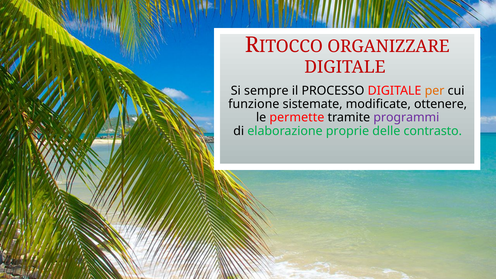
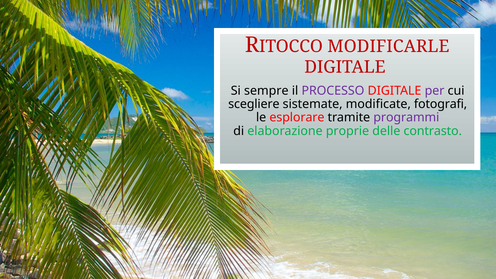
ORGANIZZARE: ORGANIZZARE -> MODIFICARLE
PROCESSO colour: black -> purple
per colour: orange -> purple
funzione: funzione -> scegliere
ottenere: ottenere -> fotografi
permette: permette -> esplorare
